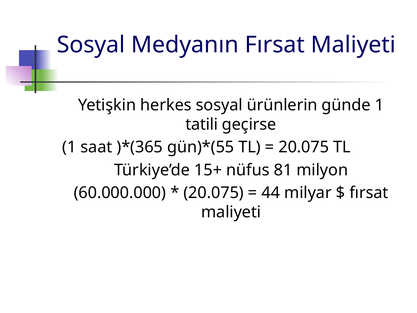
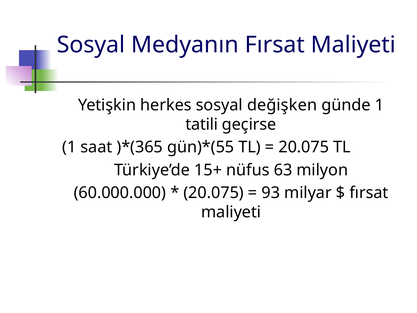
ürünlerin: ürünlerin -> değişken
81: 81 -> 63
44: 44 -> 93
